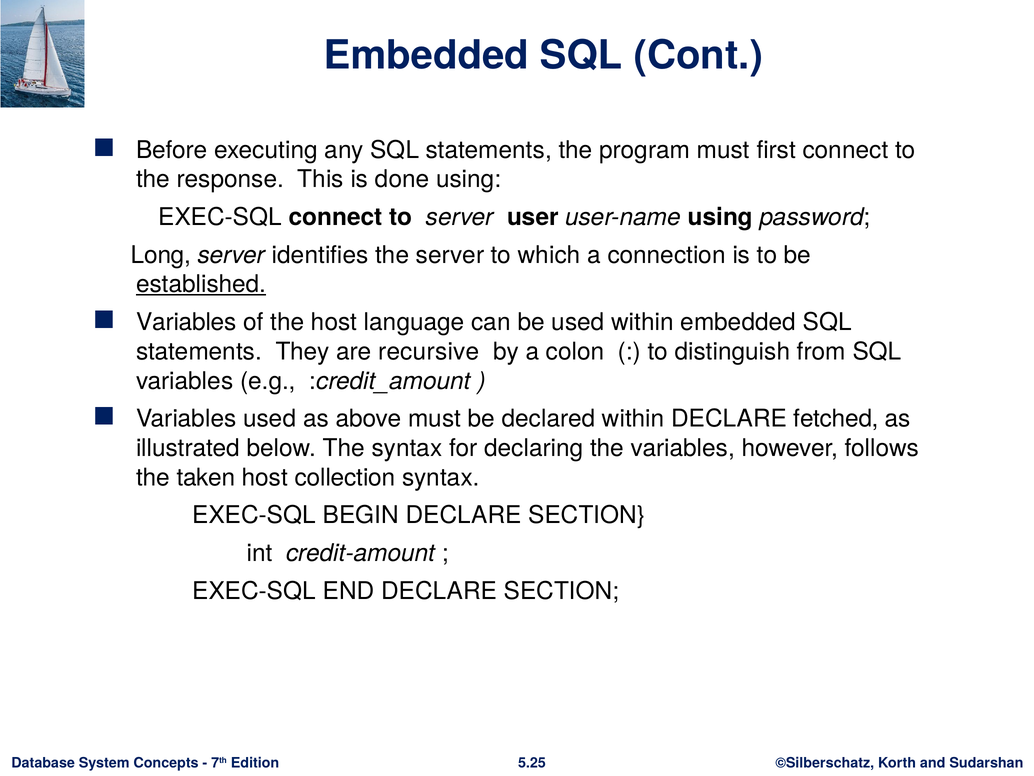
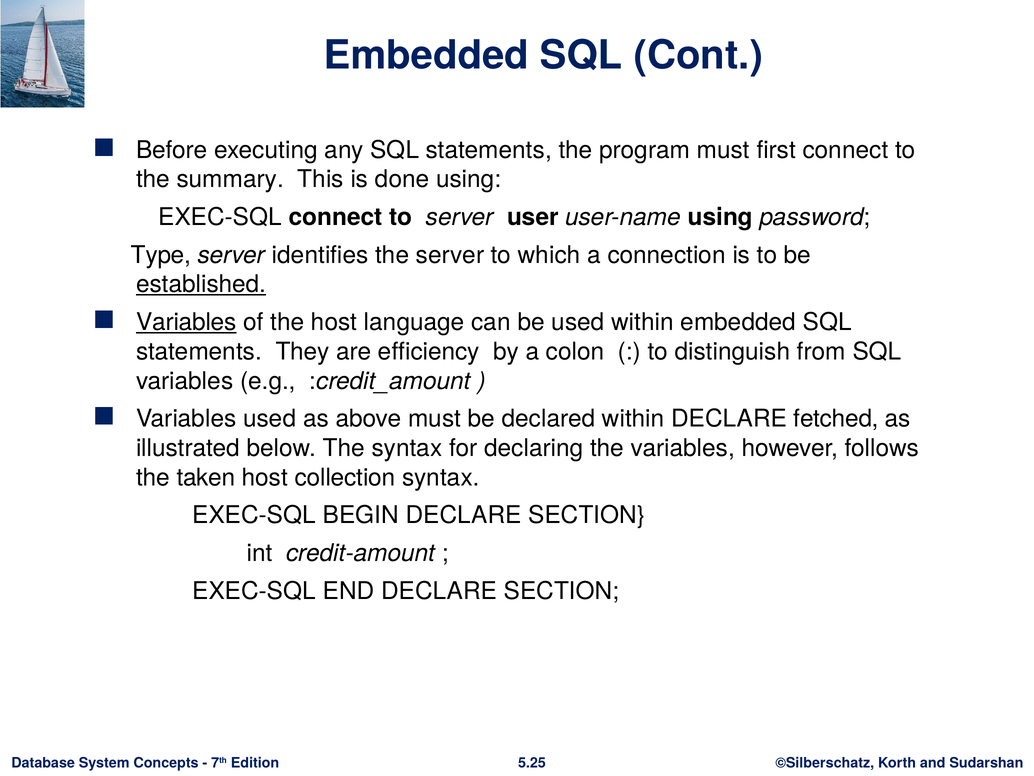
response: response -> summary
Long: Long -> Type
Variables at (186, 322) underline: none -> present
recursive: recursive -> efficiency
